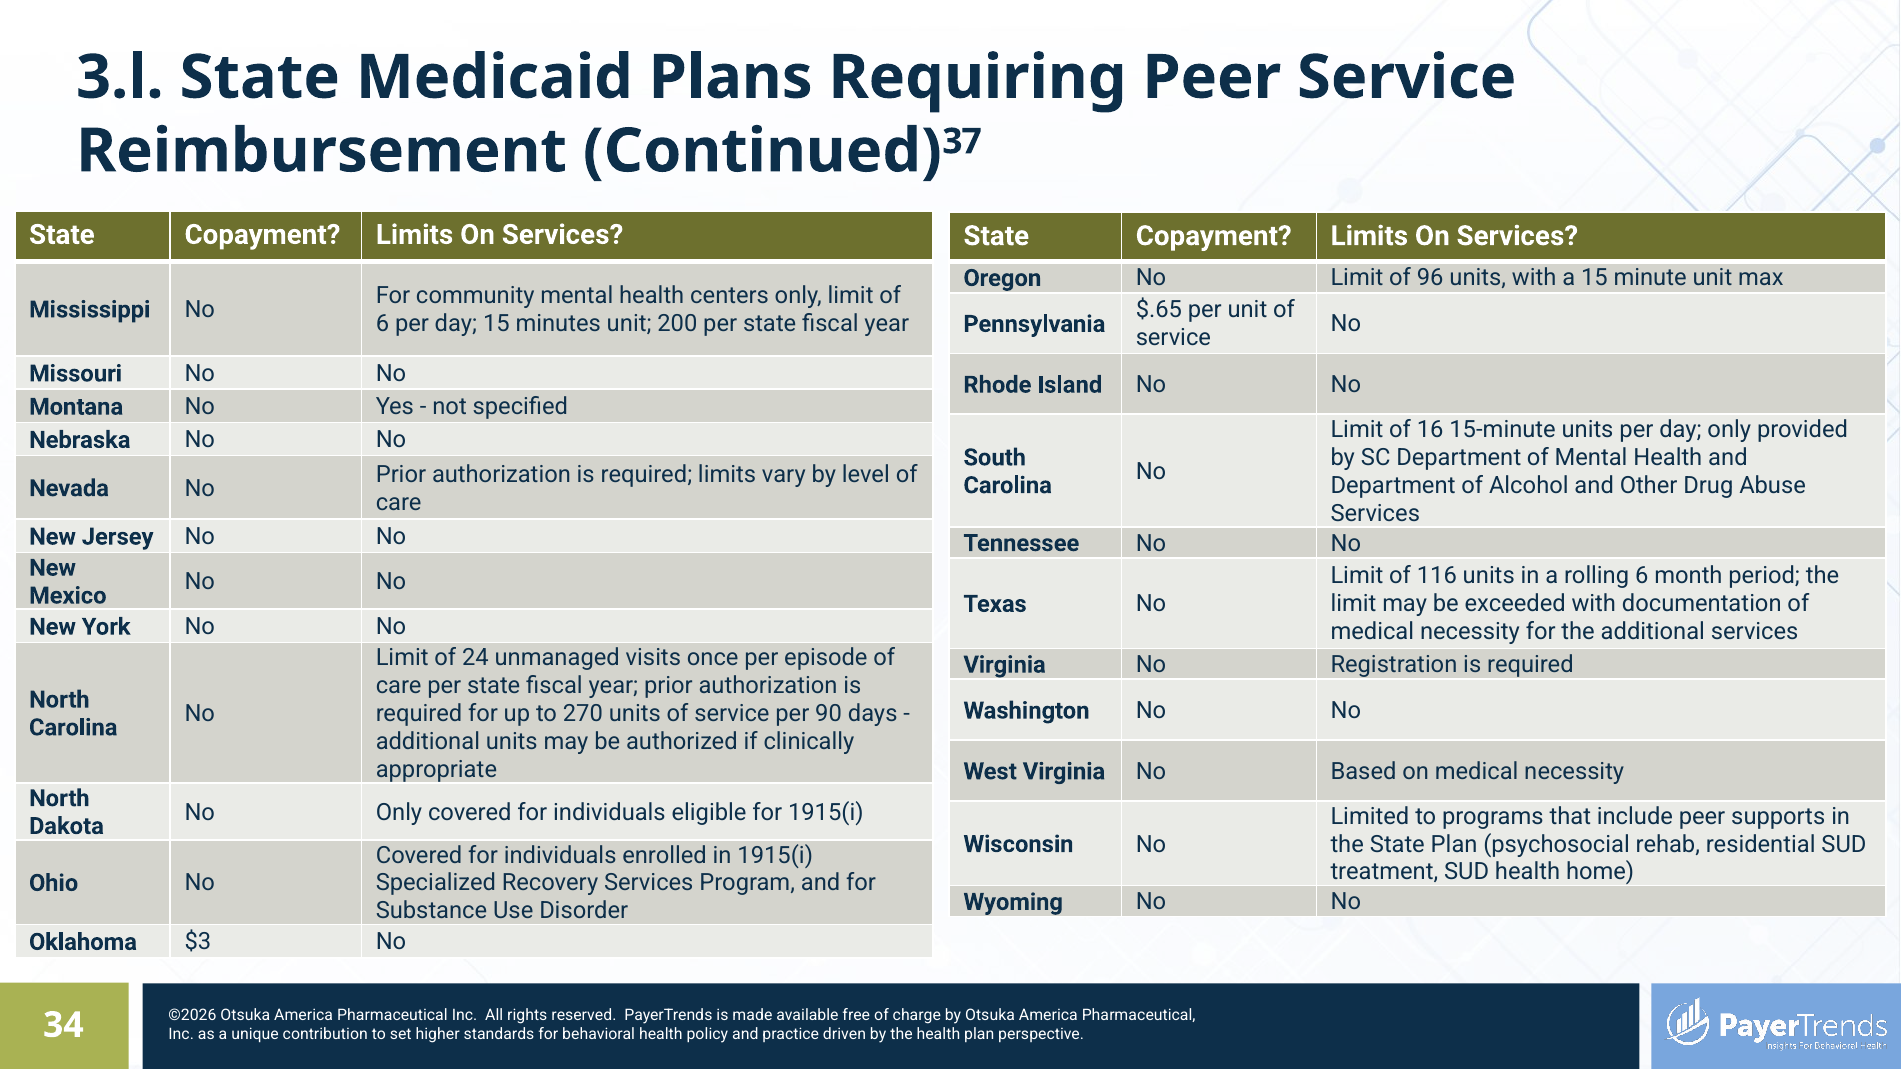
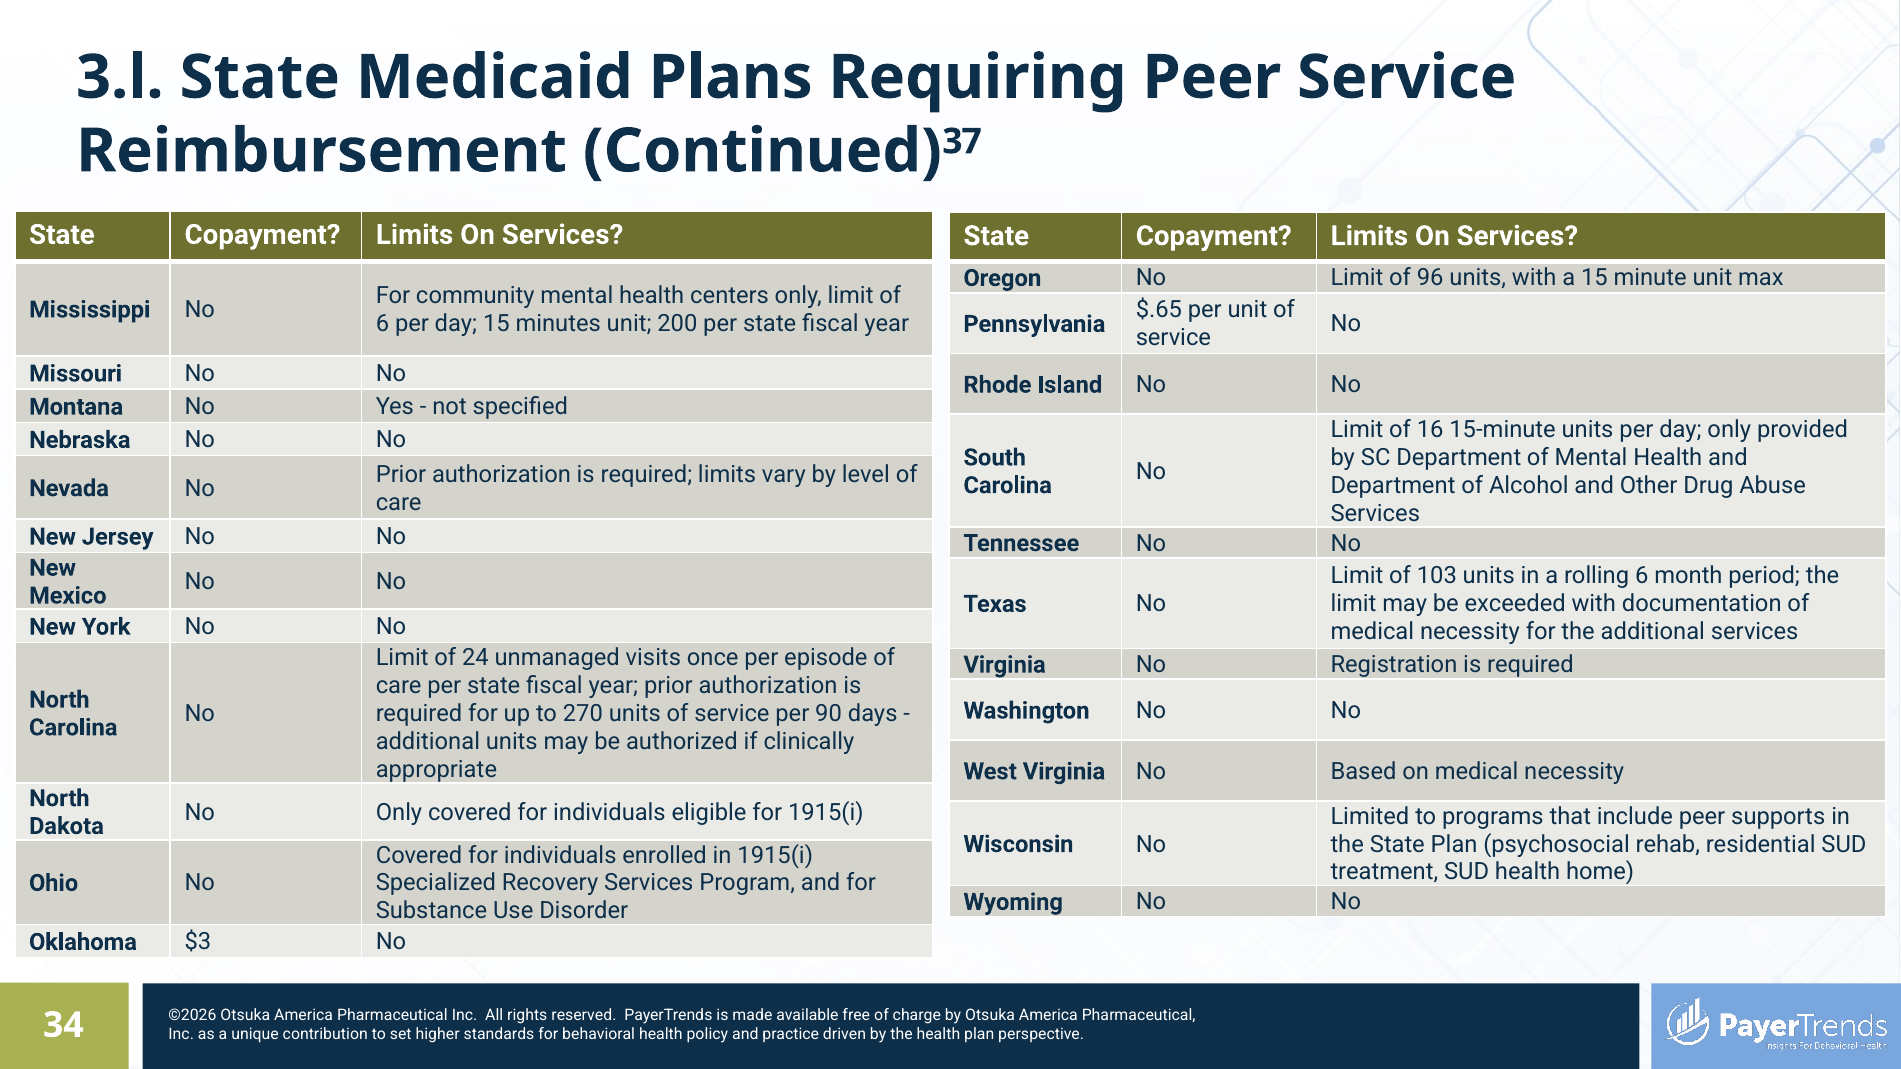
116: 116 -> 103
